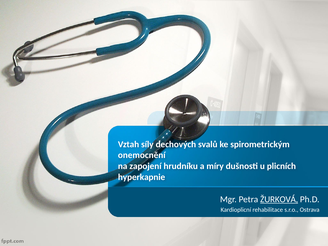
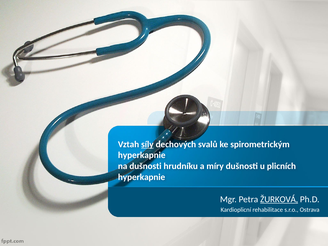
síly underline: none -> present
onemocnění at (142, 155): onemocnění -> hyperkapnie
na zapojení: zapojení -> dušnosti
